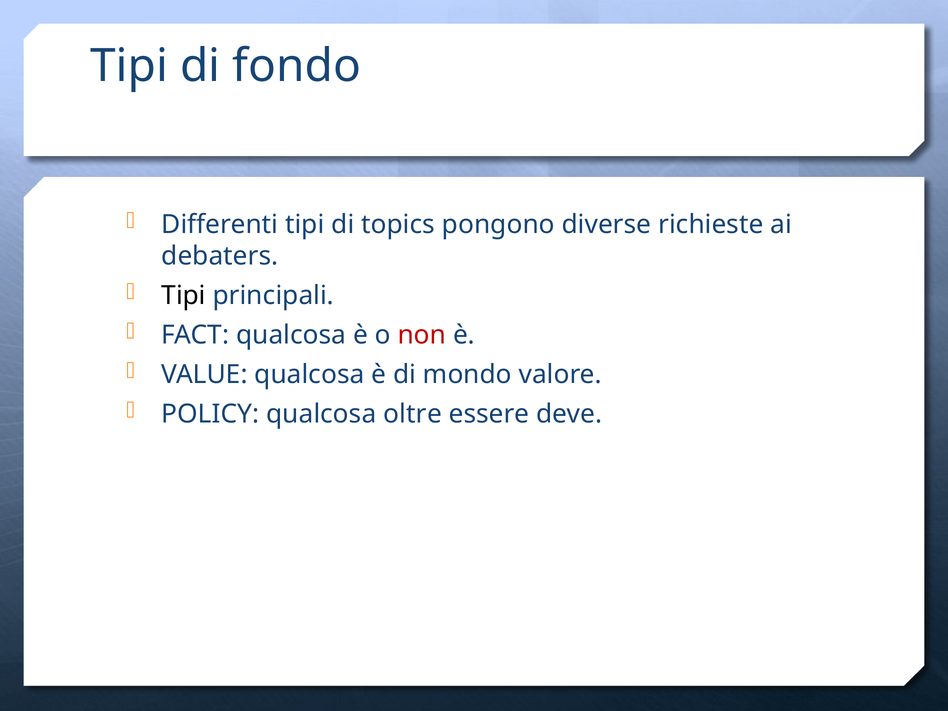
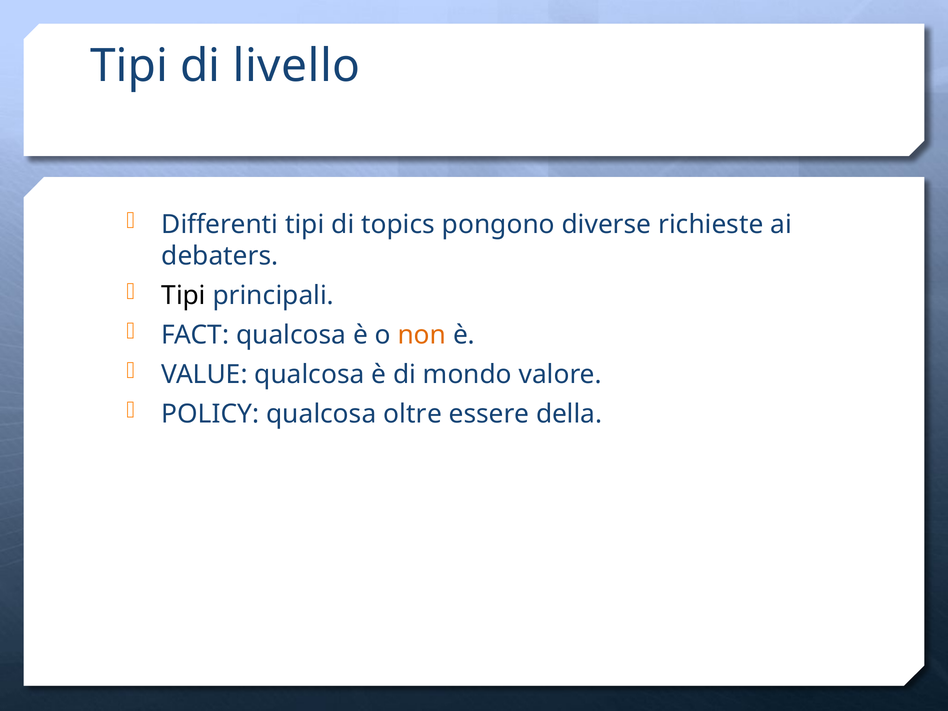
fondo: fondo -> livello
non colour: red -> orange
deve: deve -> della
